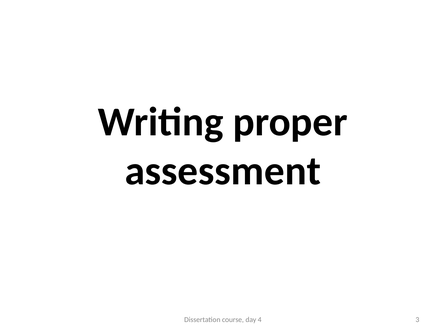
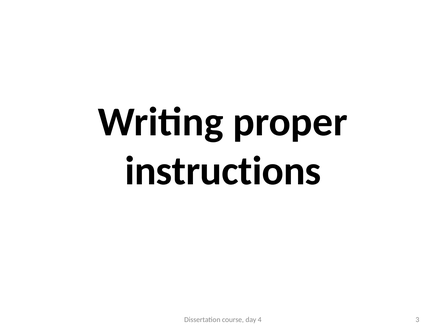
assessment: assessment -> instructions
